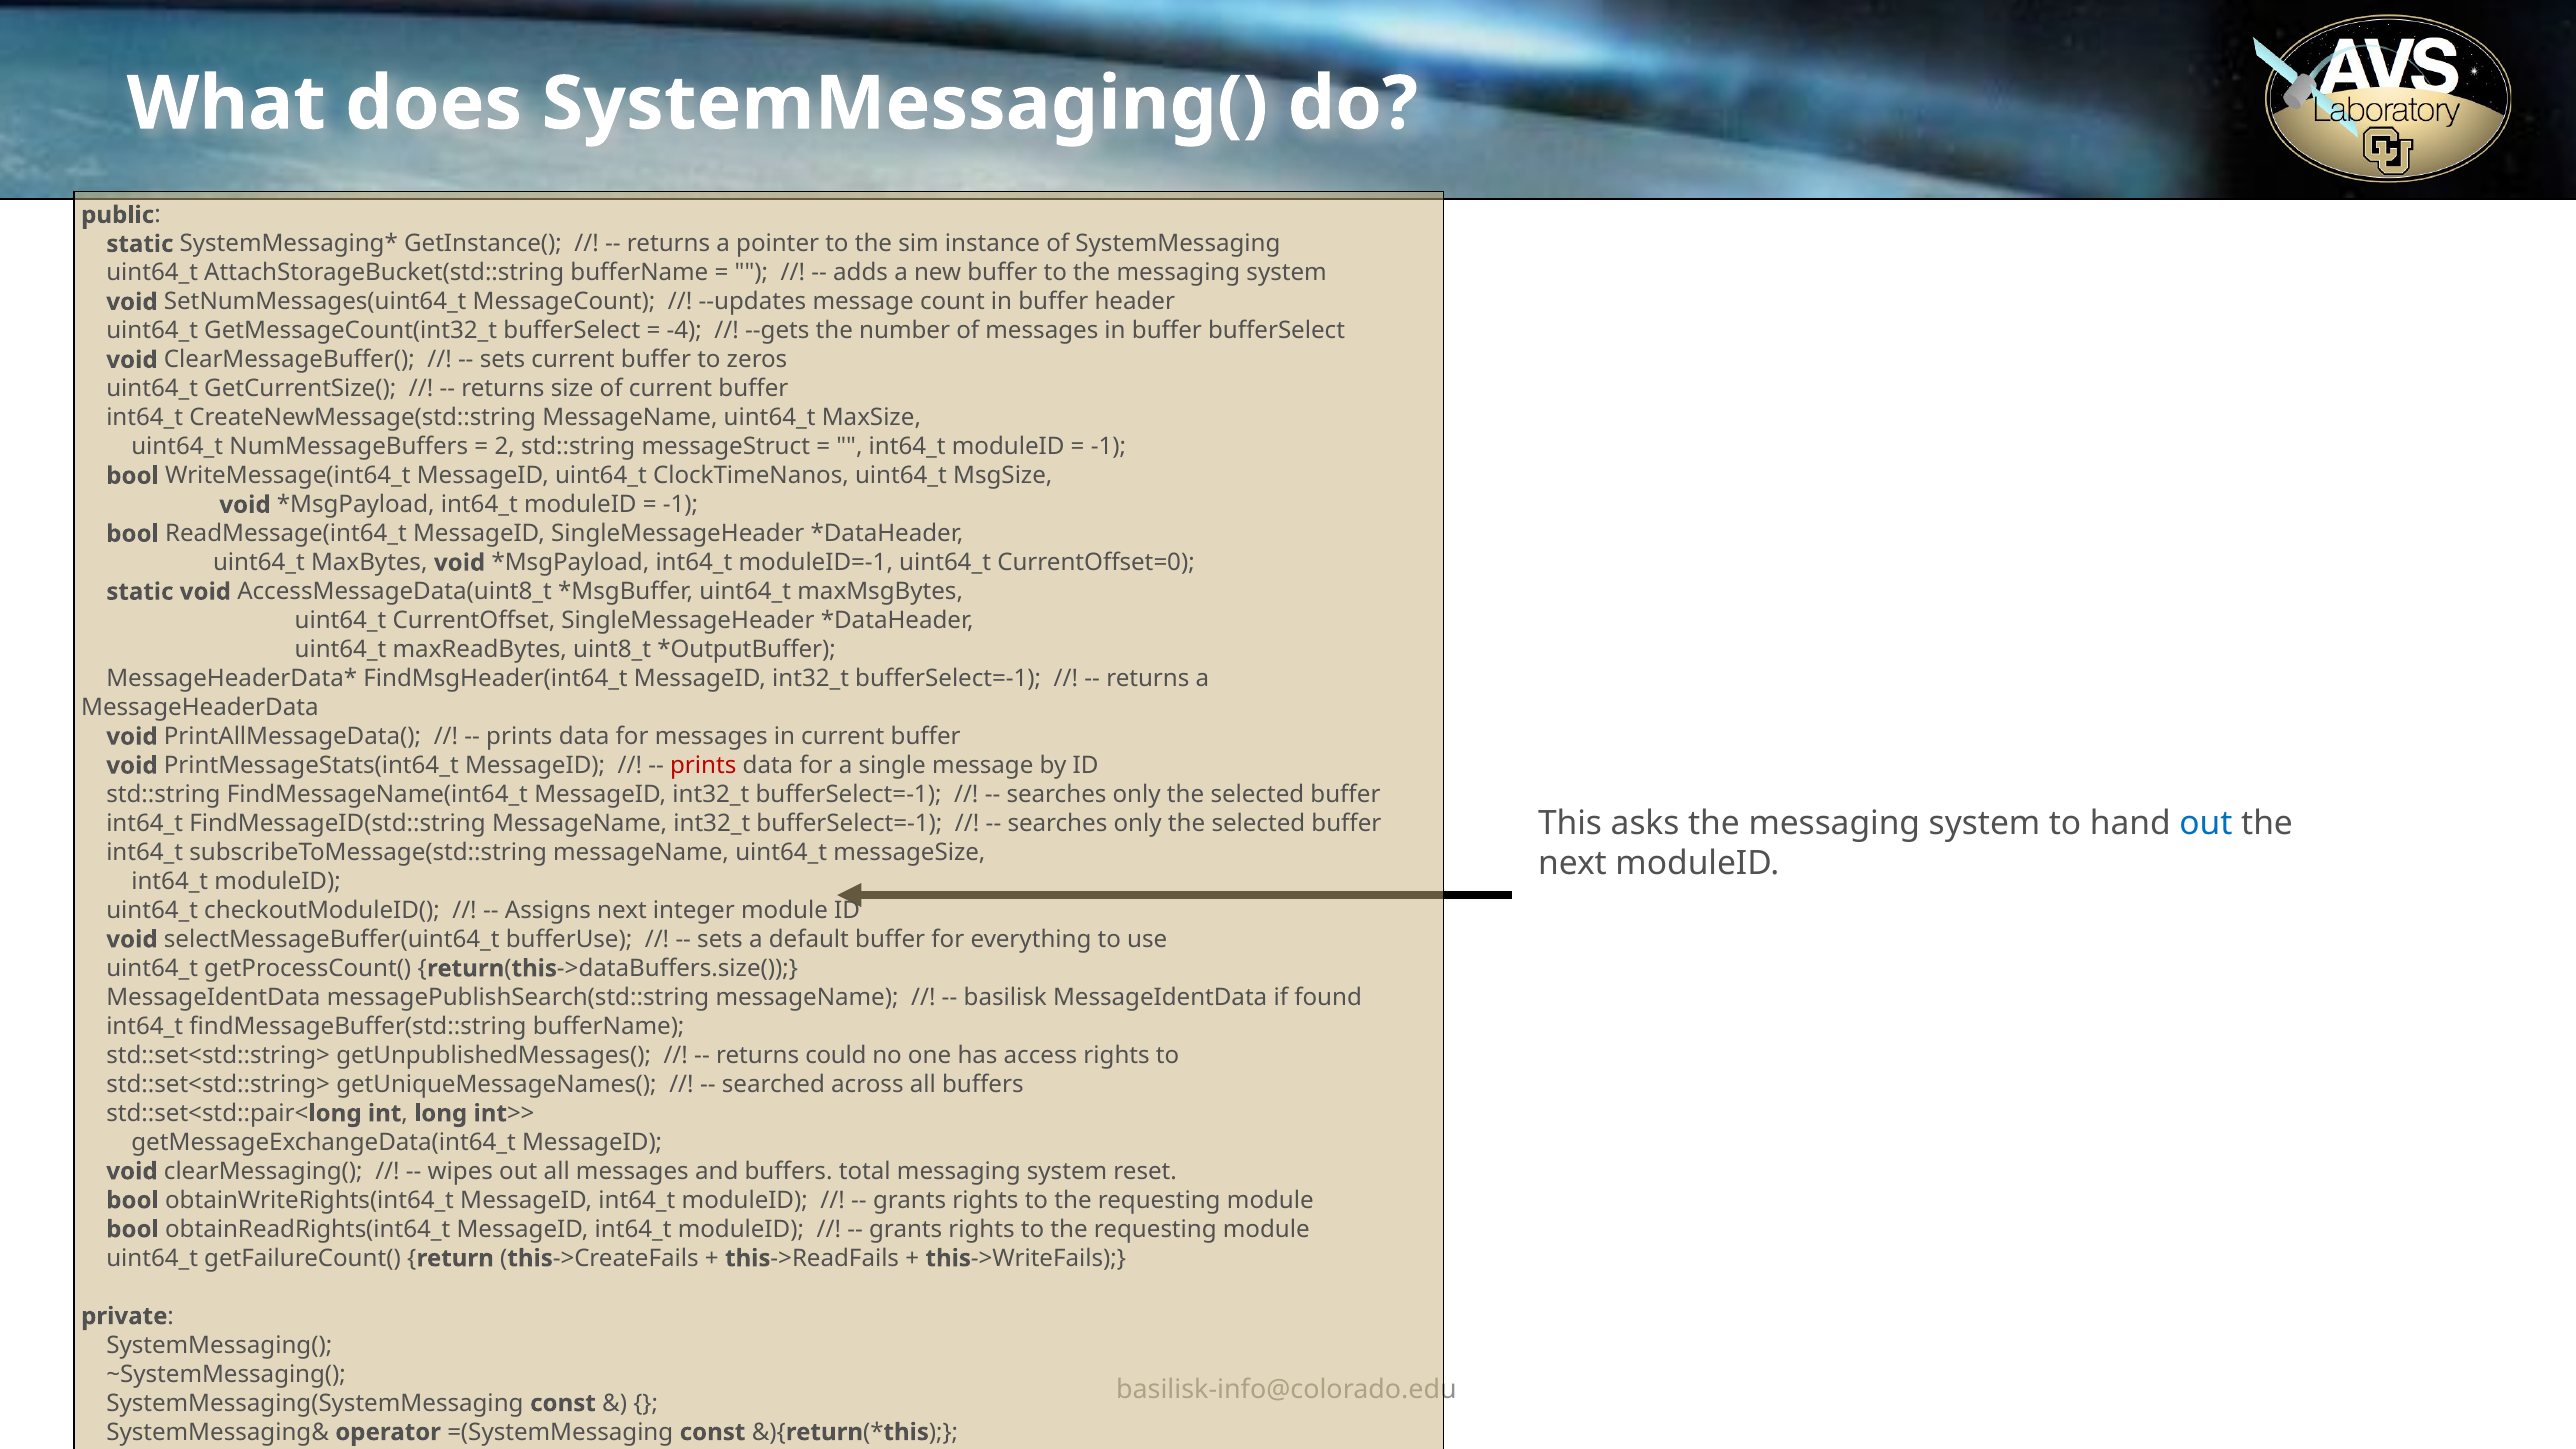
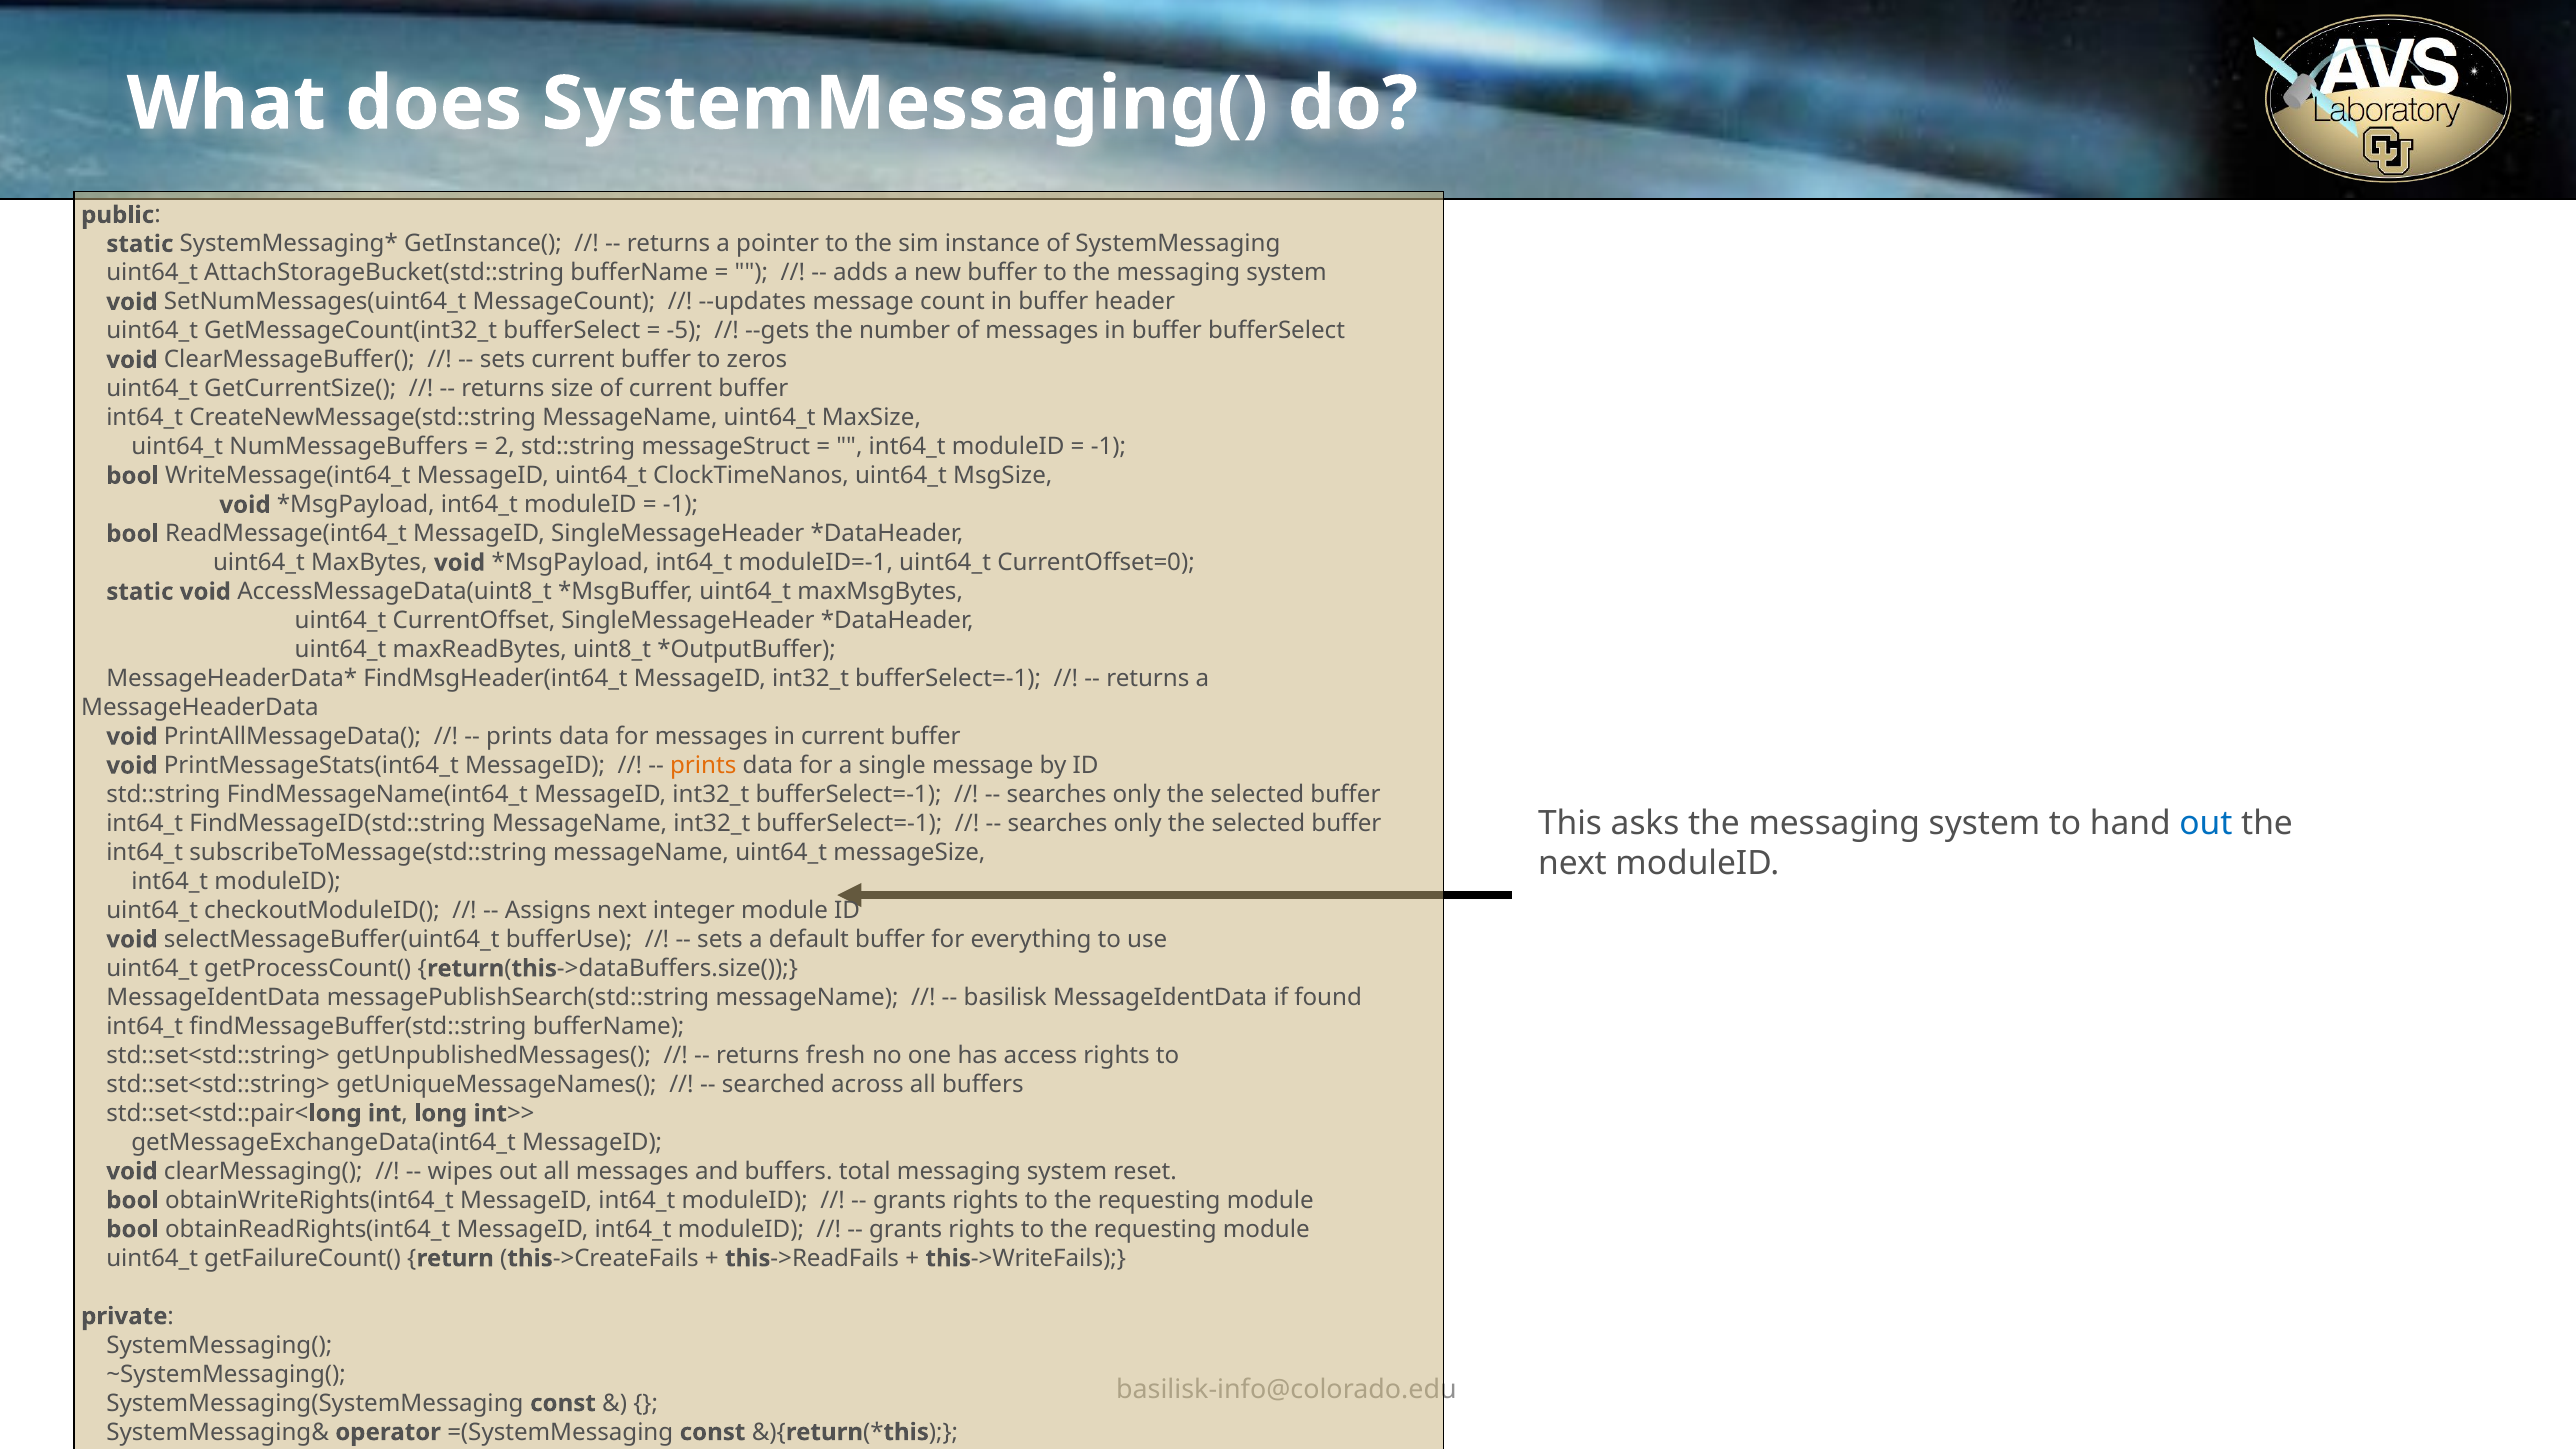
-4: -4 -> -5
prints at (703, 766) colour: red -> orange
could: could -> fresh
